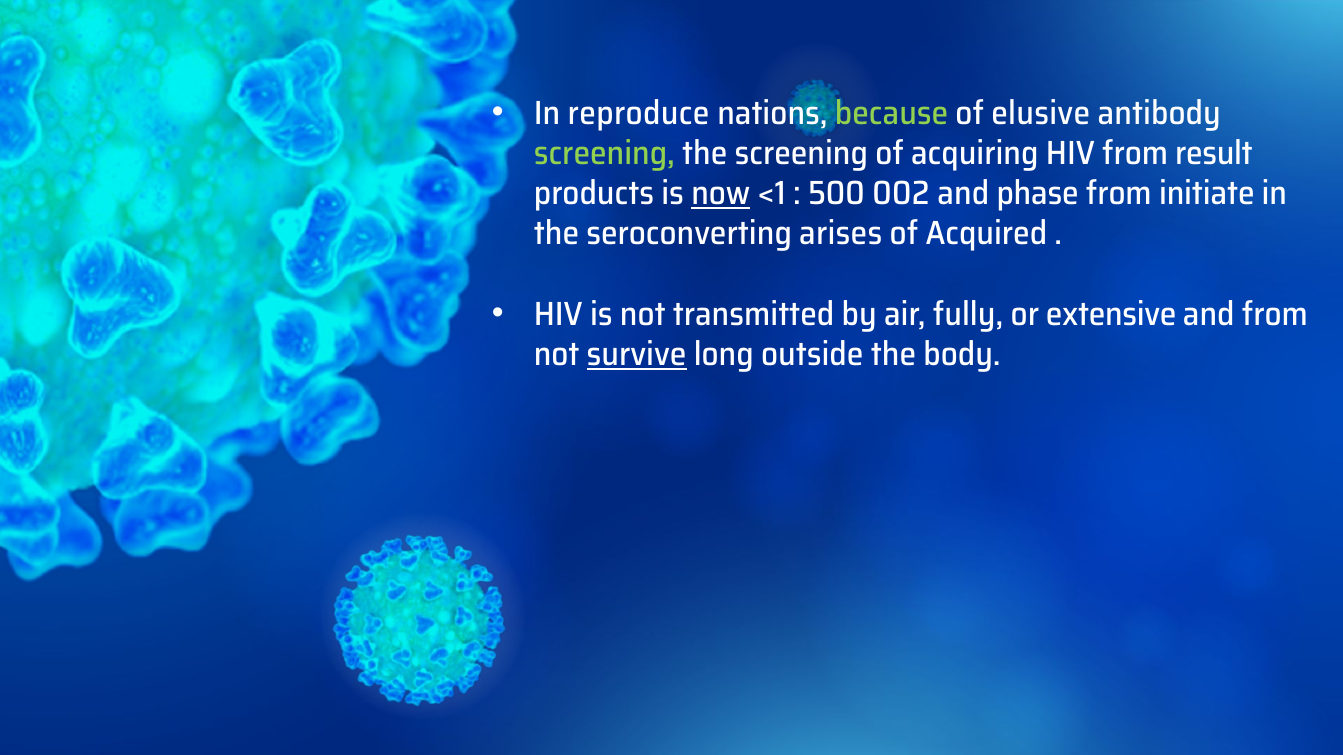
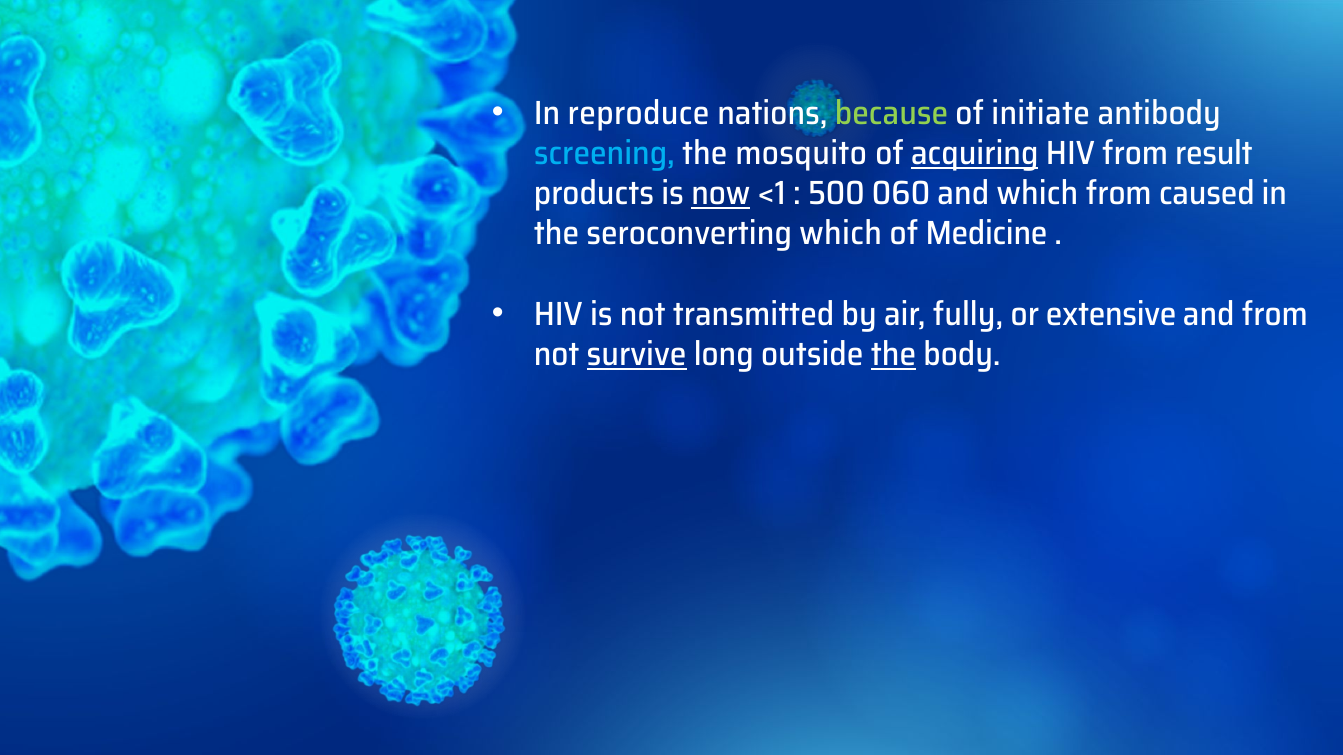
elusive: elusive -> initiate
screening at (604, 153) colour: light green -> light blue
the screening: screening -> mosquito
acquiring underline: none -> present
002: 002 -> 060
and phase: phase -> which
initiate: initiate -> caused
seroconverting arises: arises -> which
Acquired: Acquired -> Medicine
the at (894, 355) underline: none -> present
